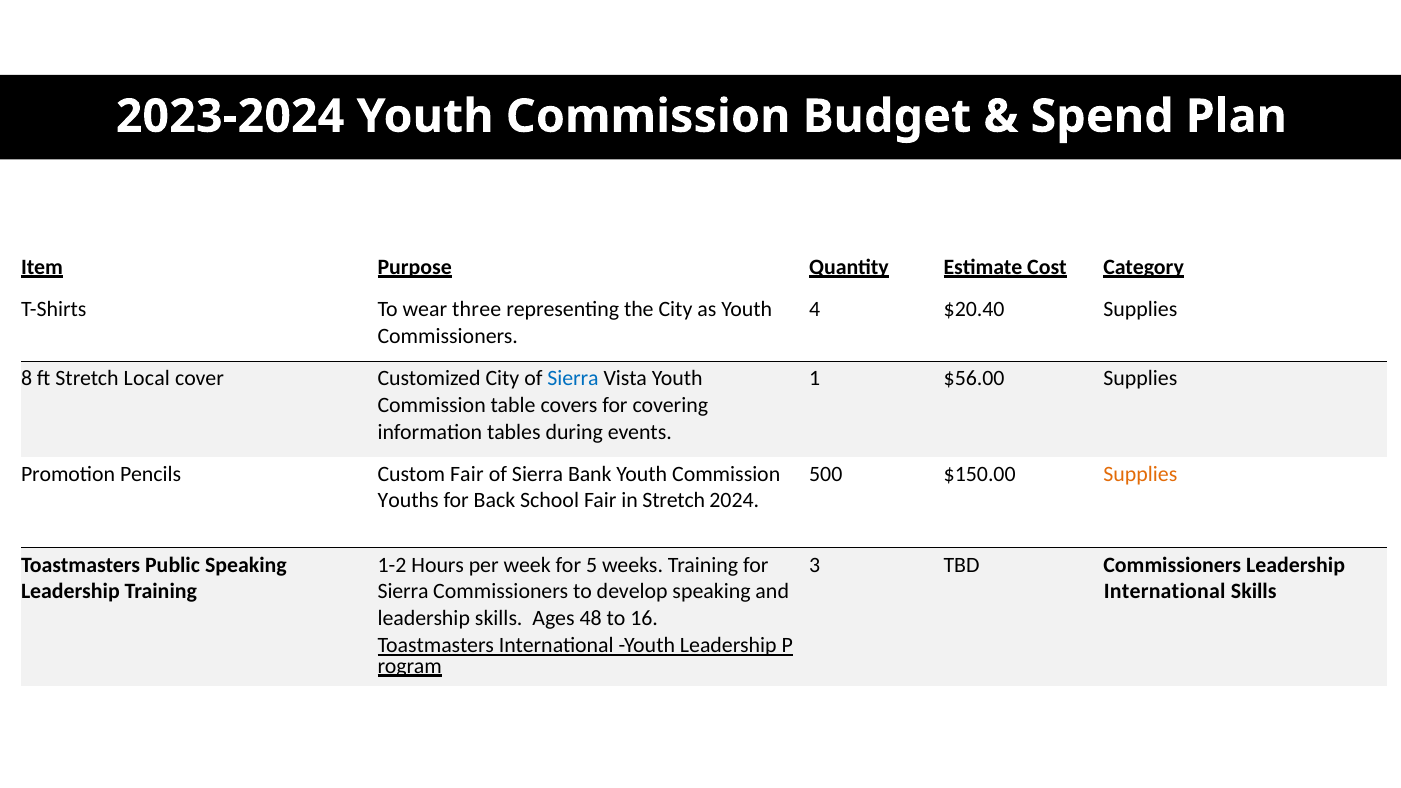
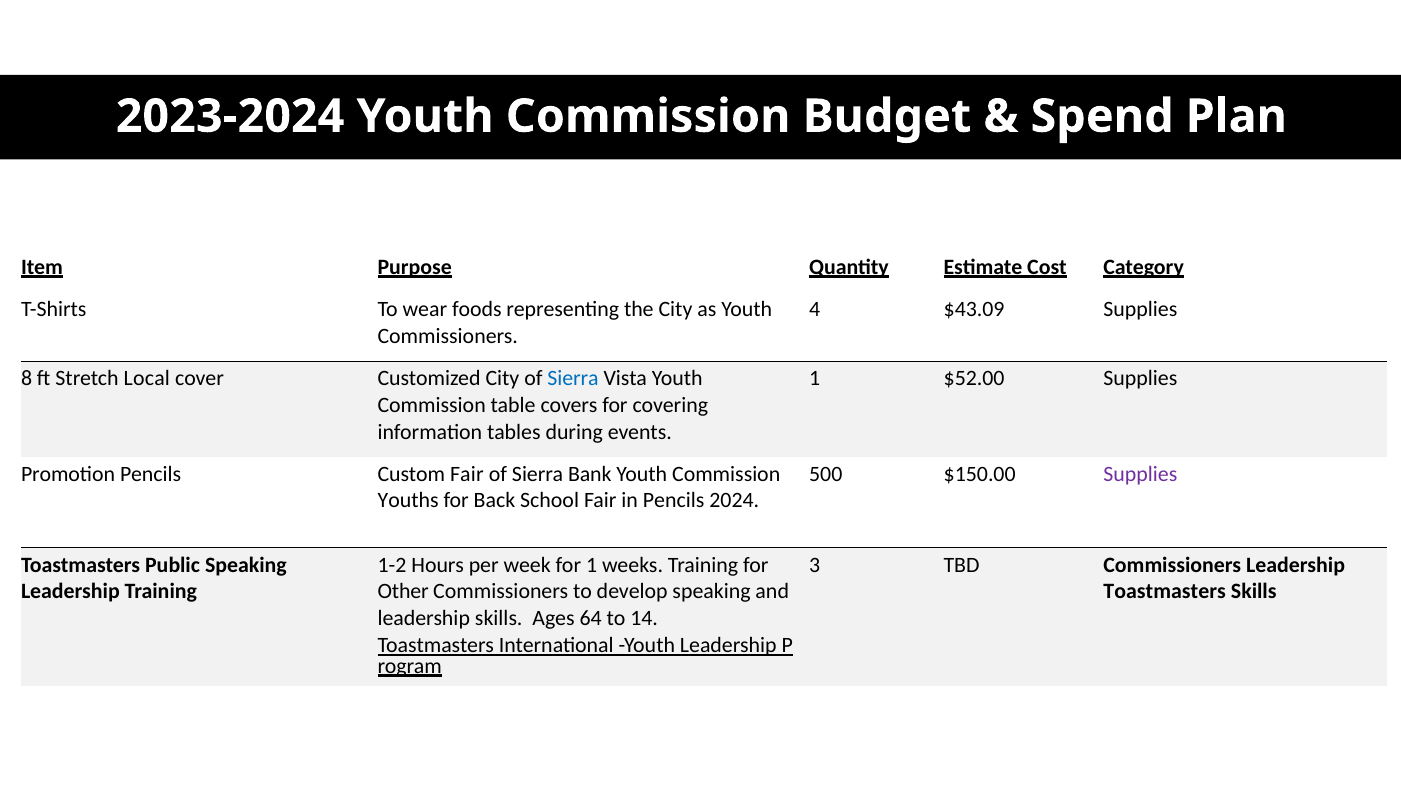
three: three -> foods
$20.40: $20.40 -> $43.09
$56.00: $56.00 -> $52.00
Supplies at (1140, 474) colour: orange -> purple
in Stretch: Stretch -> Pencils
for 5: 5 -> 1
Sierra at (403, 592): Sierra -> Other
International at (1165, 592): International -> Toastmasters
48: 48 -> 64
16: 16 -> 14
